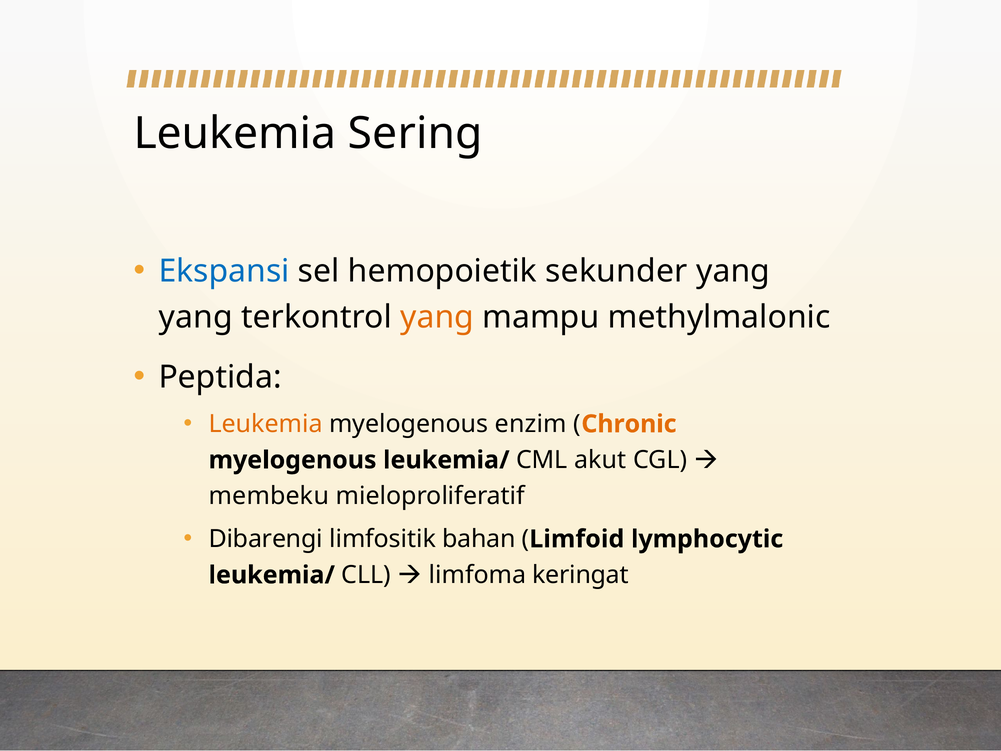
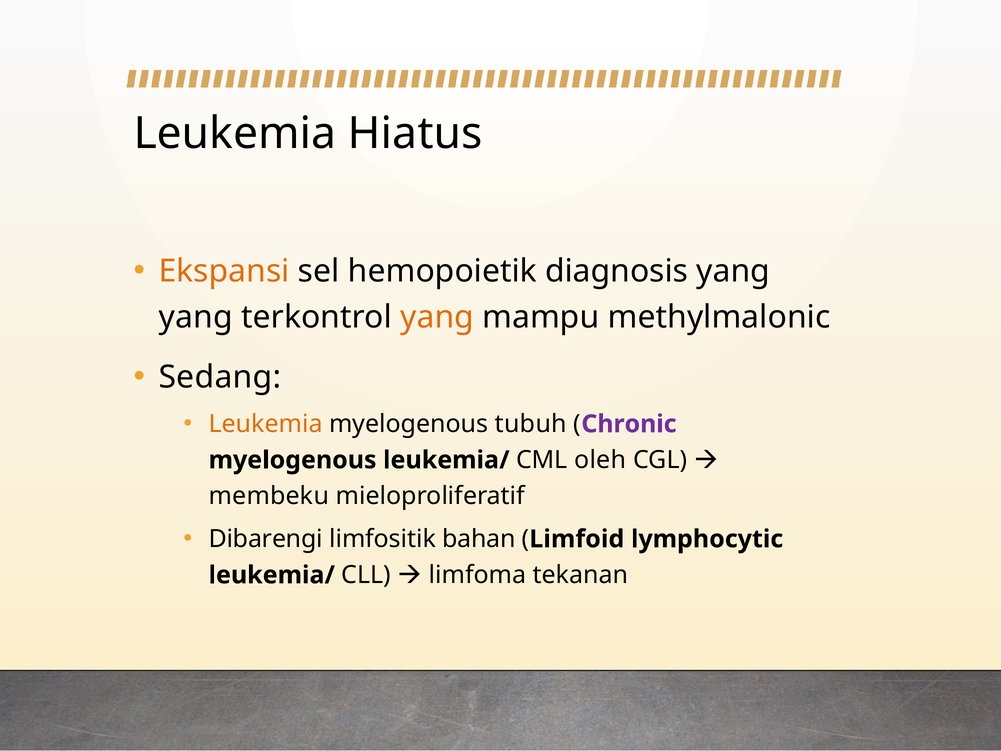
Sering: Sering -> Hiatus
Ekspansi colour: blue -> orange
sekunder: sekunder -> diagnosis
Peptida: Peptida -> Sedang
enzim: enzim -> tubuh
Chronic colour: orange -> purple
akut: akut -> oleh
keringat: keringat -> tekanan
